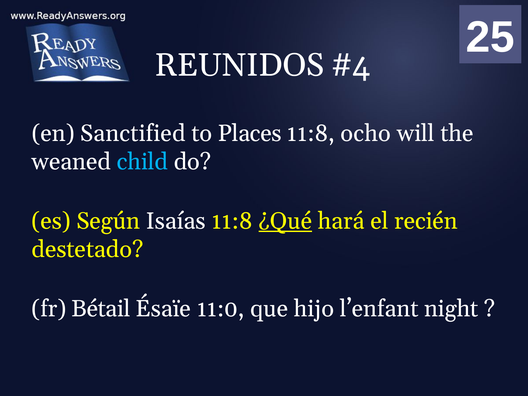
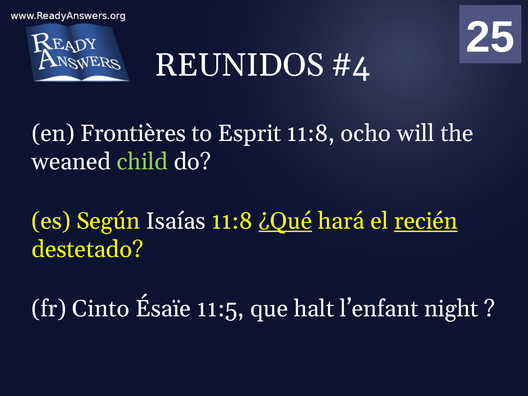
Sanctified: Sanctified -> Frontières
Places: Places -> Esprit
child colour: light blue -> light green
recién underline: none -> present
Bétail: Bétail -> Cinto
11:0: 11:0 -> 11:5
hijo: hijo -> halt
